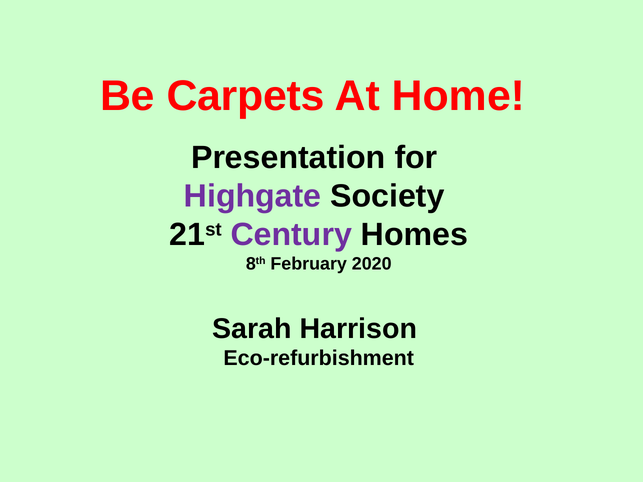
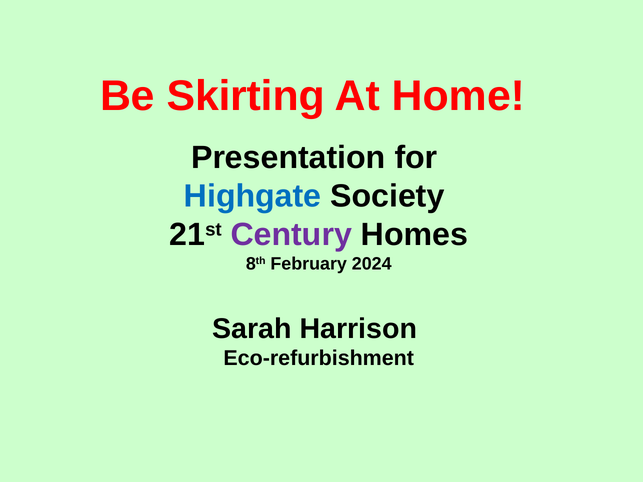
Carpets: Carpets -> Skirting
Highgate colour: purple -> blue
2020: 2020 -> 2024
